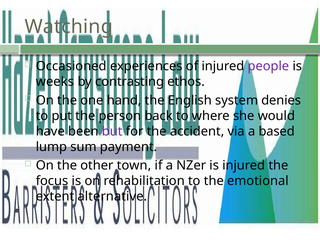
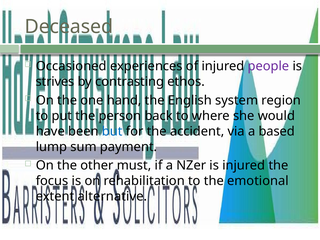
Watching: Watching -> Deceased
weeks: weeks -> strives
denies: denies -> region
but colour: purple -> blue
town: town -> must
